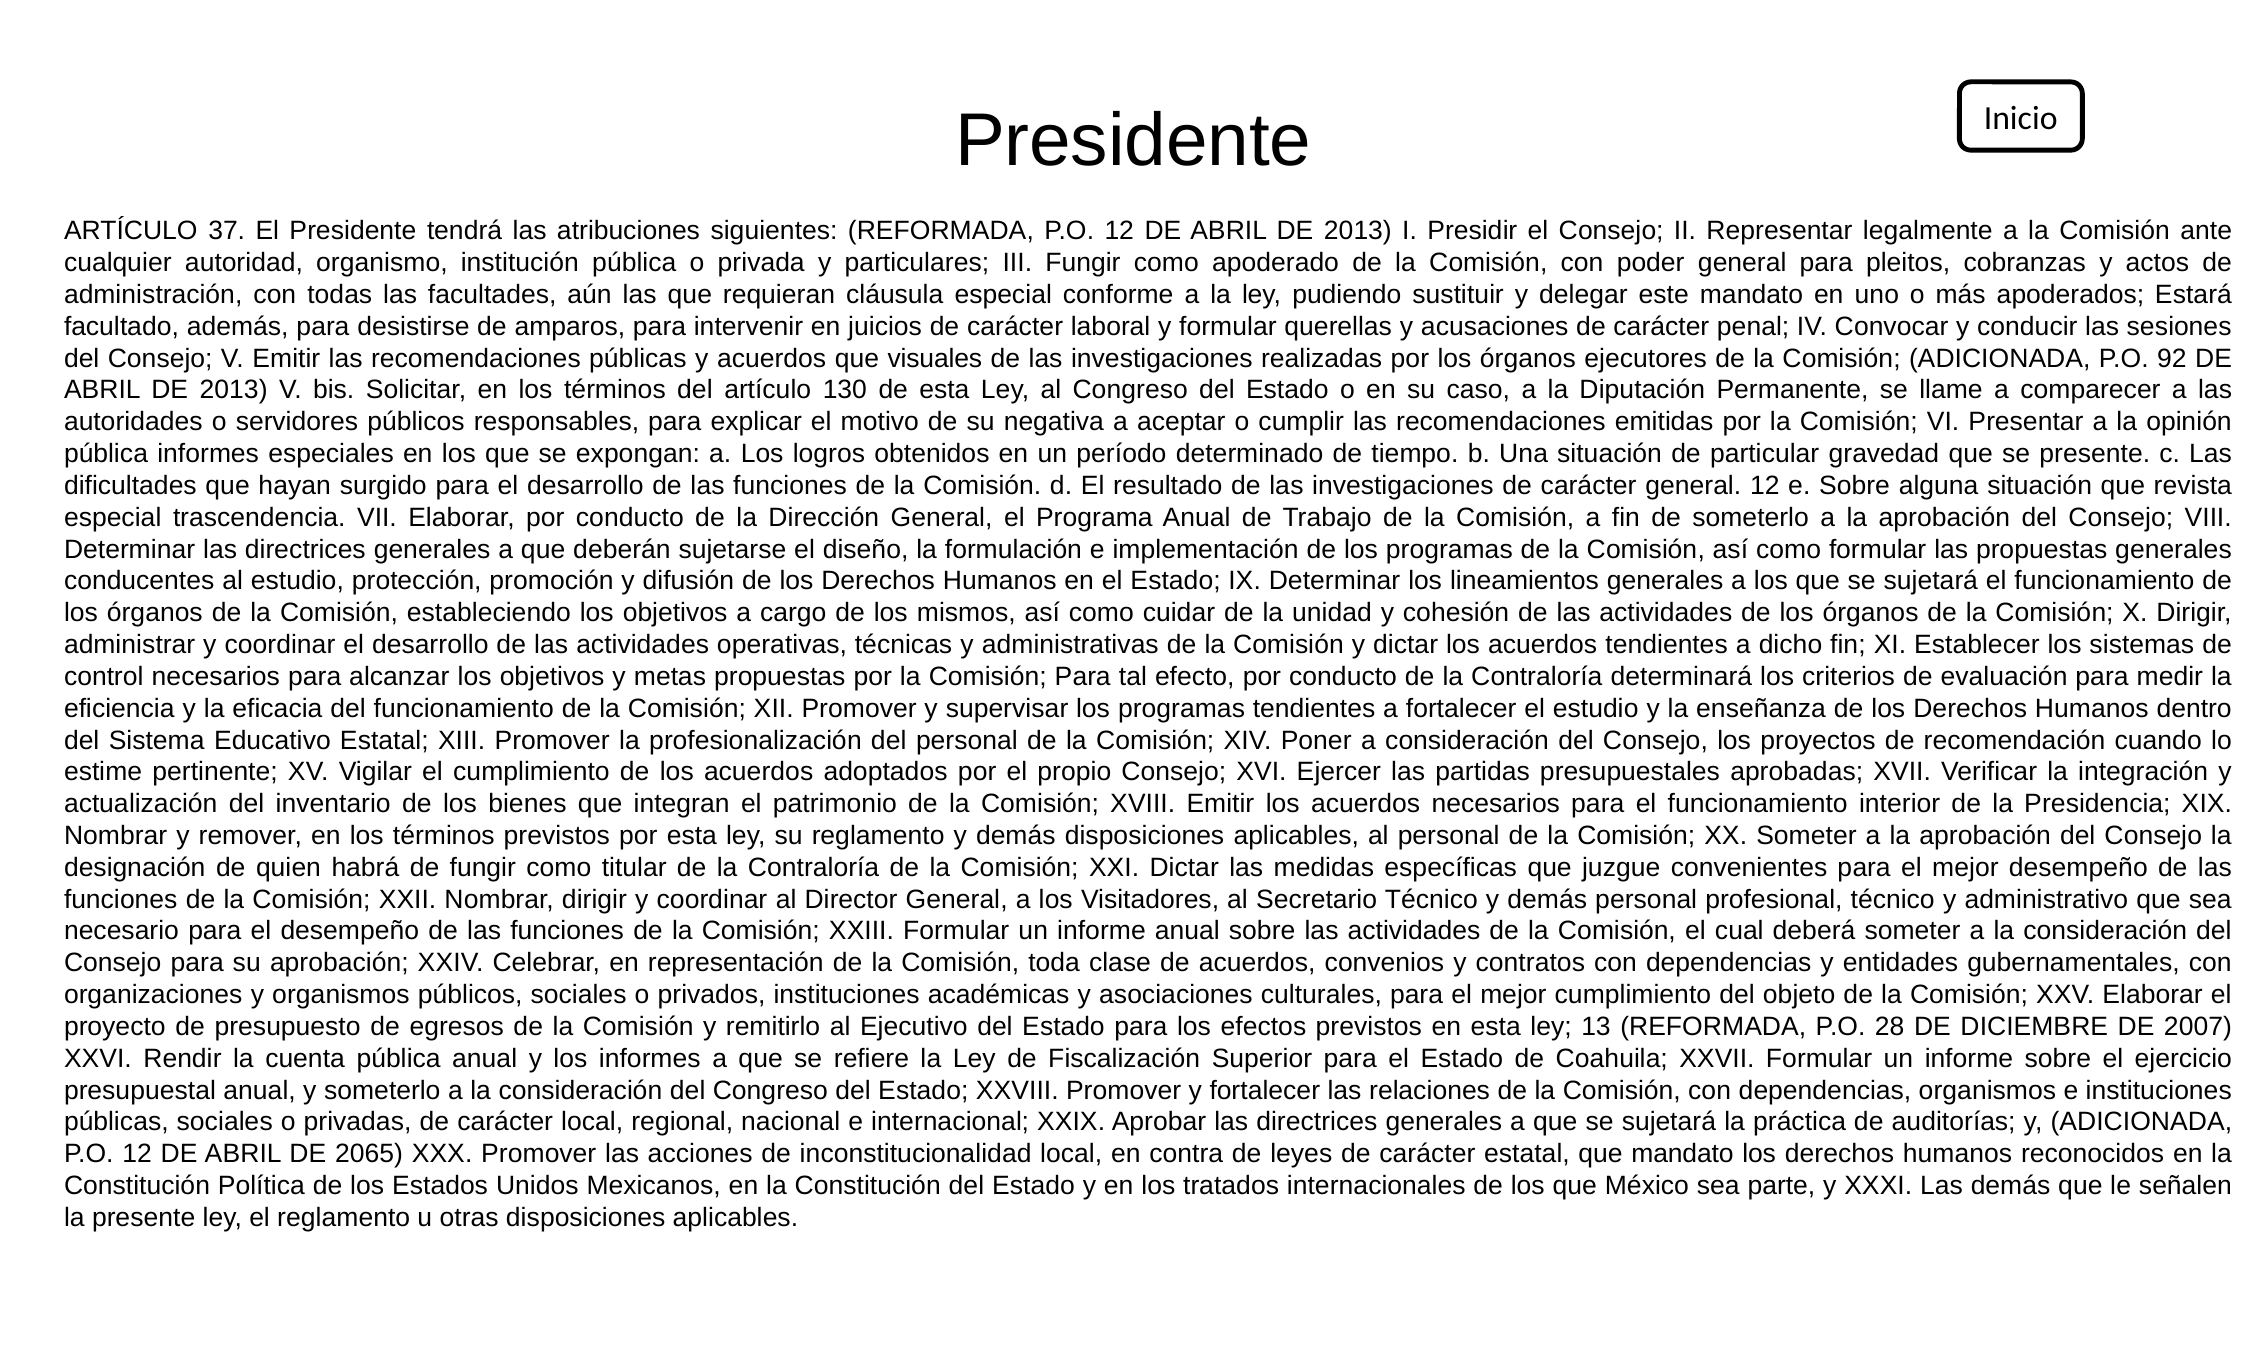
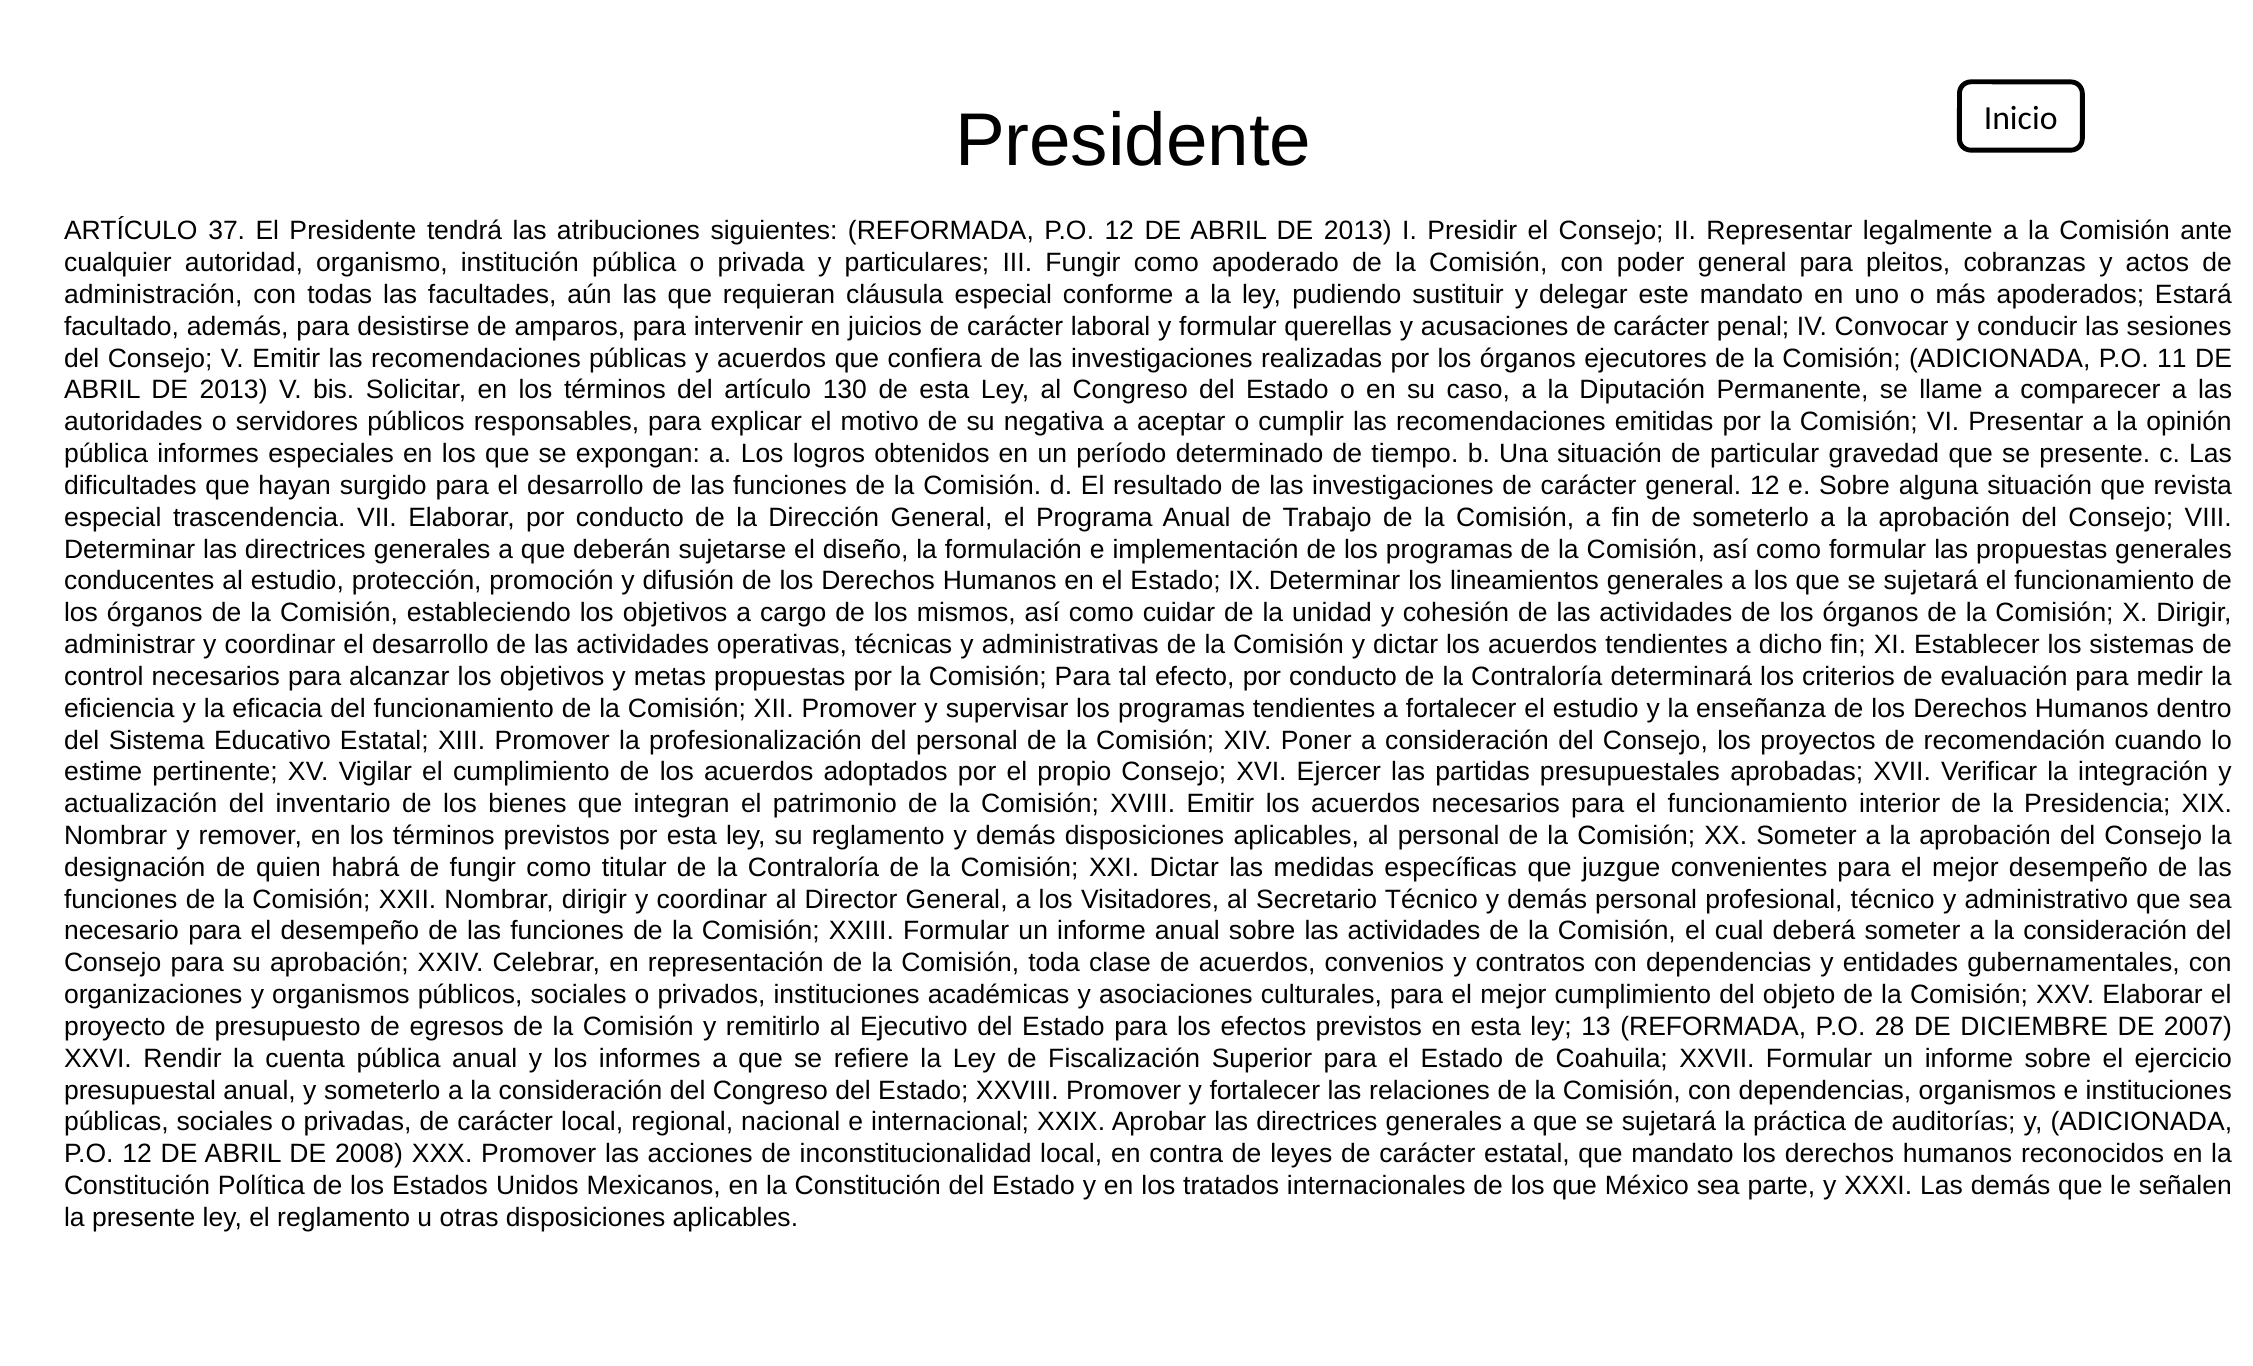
visuales: visuales -> confiera
92: 92 -> 11
2065: 2065 -> 2008
